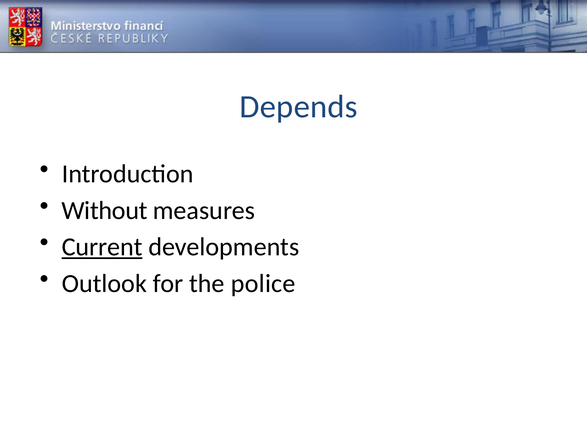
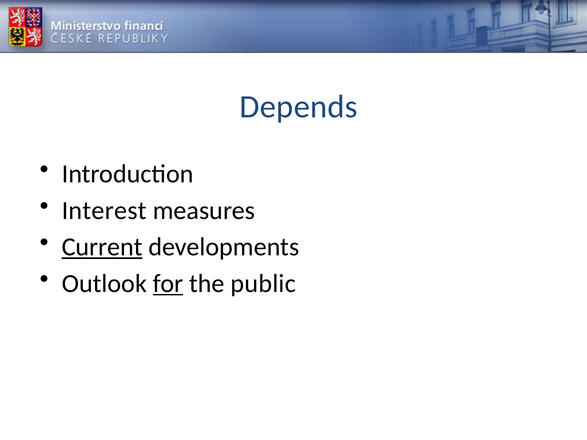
Without: Without -> Interest
for underline: none -> present
police: police -> public
